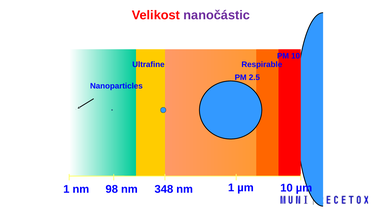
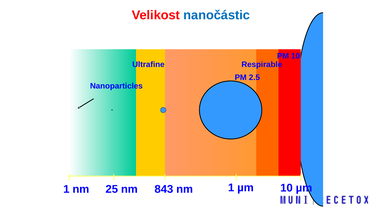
nanočástic colour: purple -> blue
98: 98 -> 25
348: 348 -> 843
